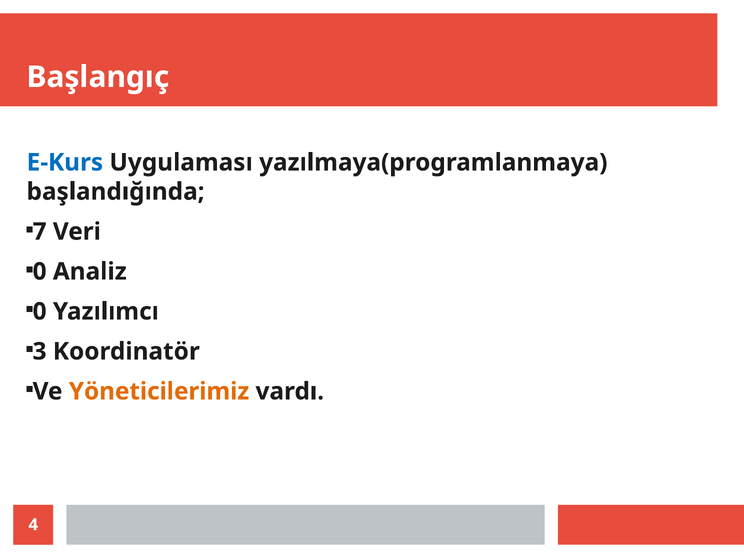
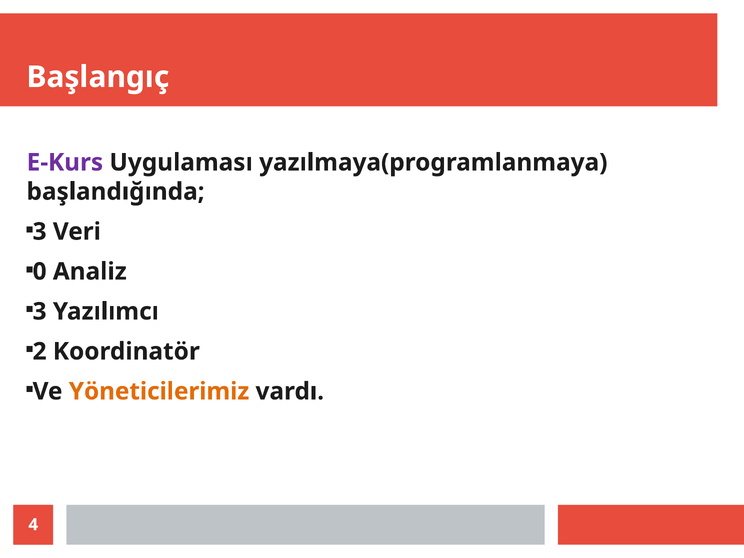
E-Kurs colour: blue -> purple
7 at (40, 232): 7 -> 3
0 at (40, 311): 0 -> 3
3: 3 -> 2
